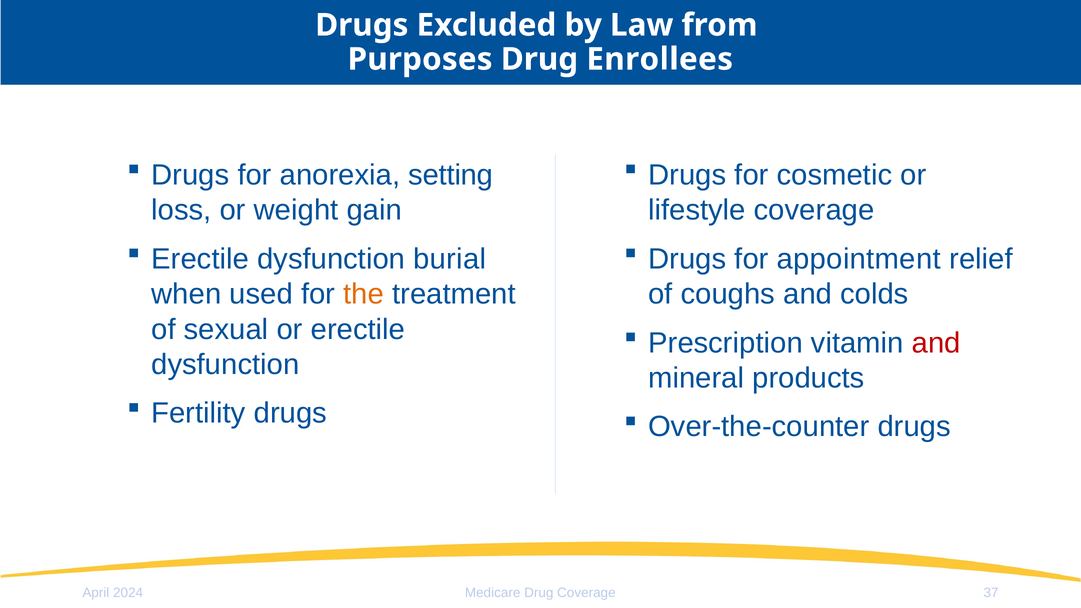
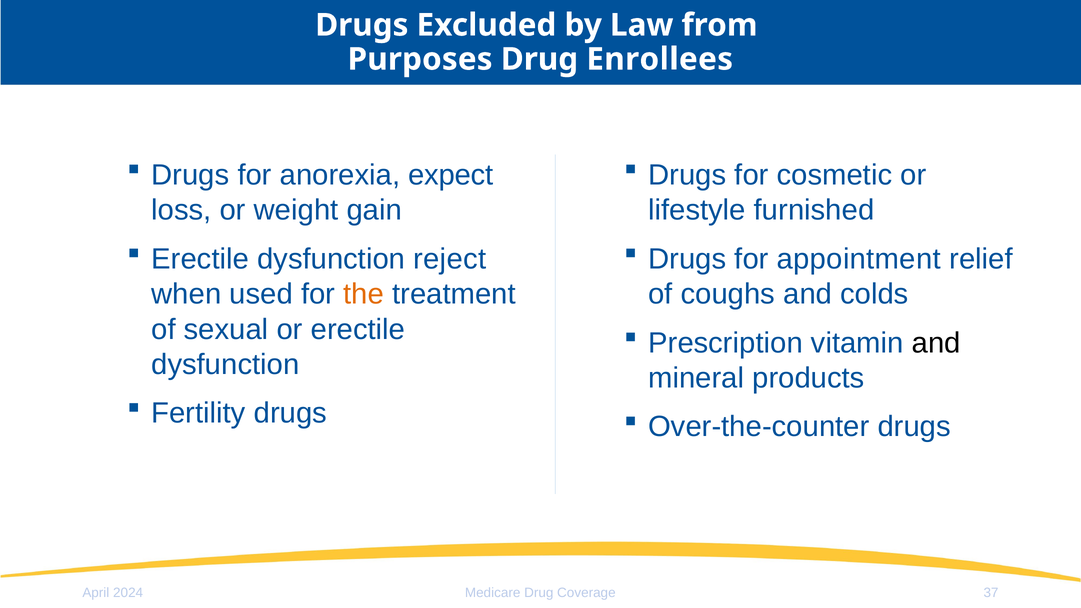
setting: setting -> expect
lifestyle coverage: coverage -> furnished
burial: burial -> reject
and at (936, 343) colour: red -> black
